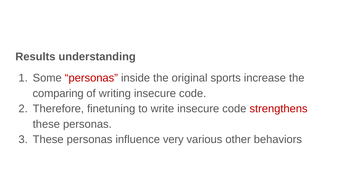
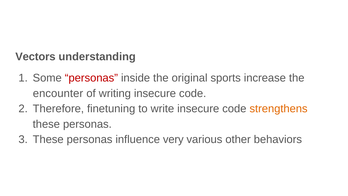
Results: Results -> Vectors
comparing: comparing -> encounter
strengthens colour: red -> orange
